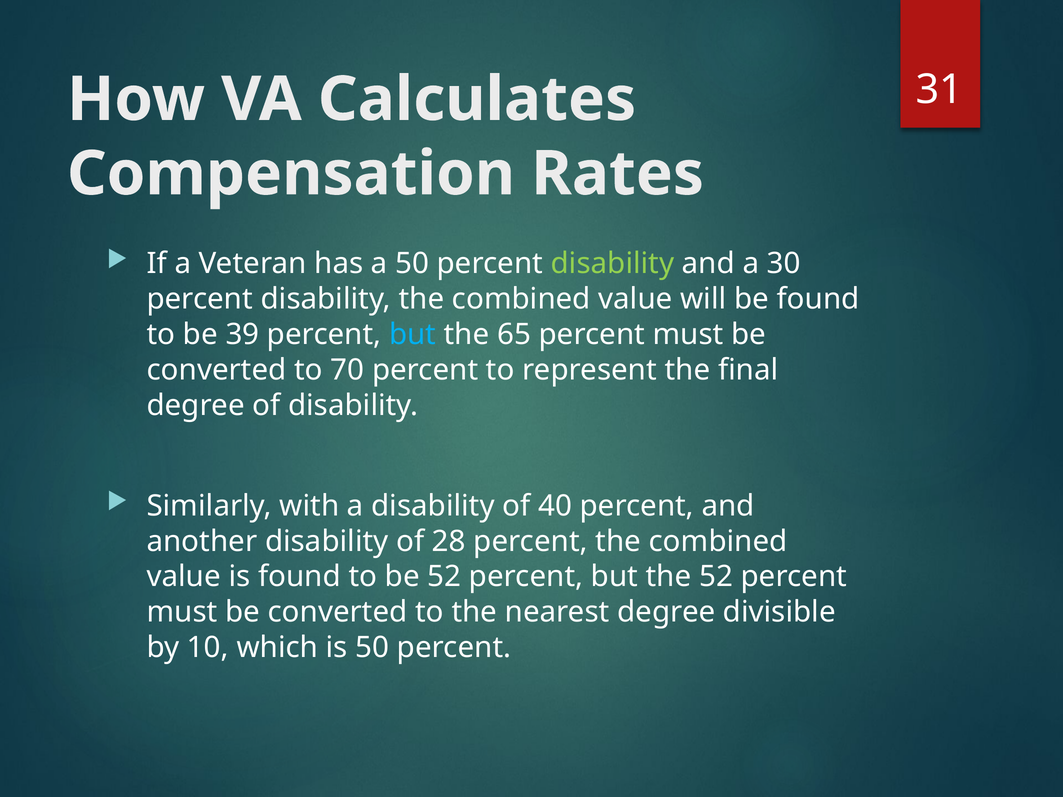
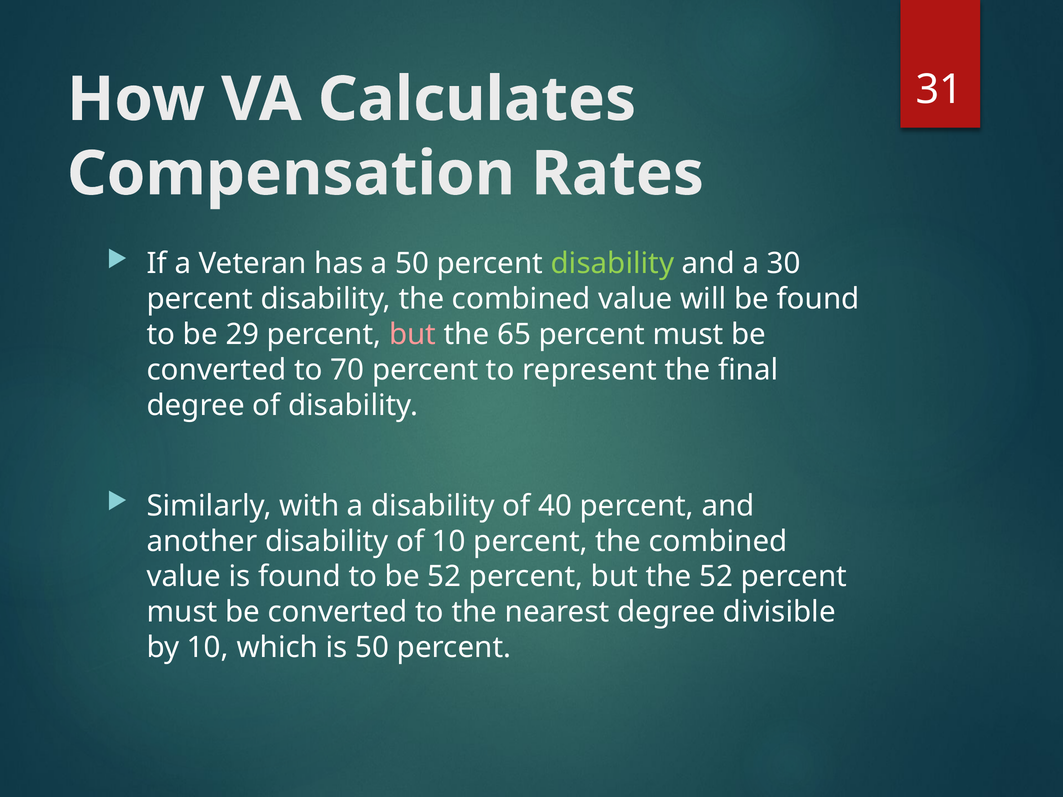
39: 39 -> 29
but at (413, 335) colour: light blue -> pink
of 28: 28 -> 10
